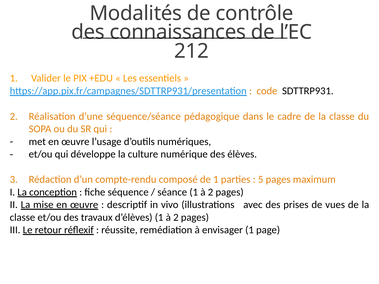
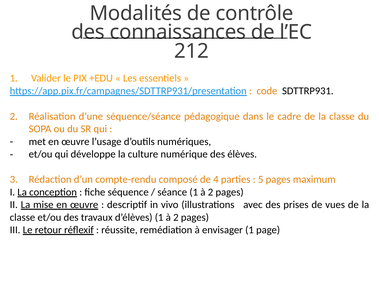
de 1: 1 -> 4
